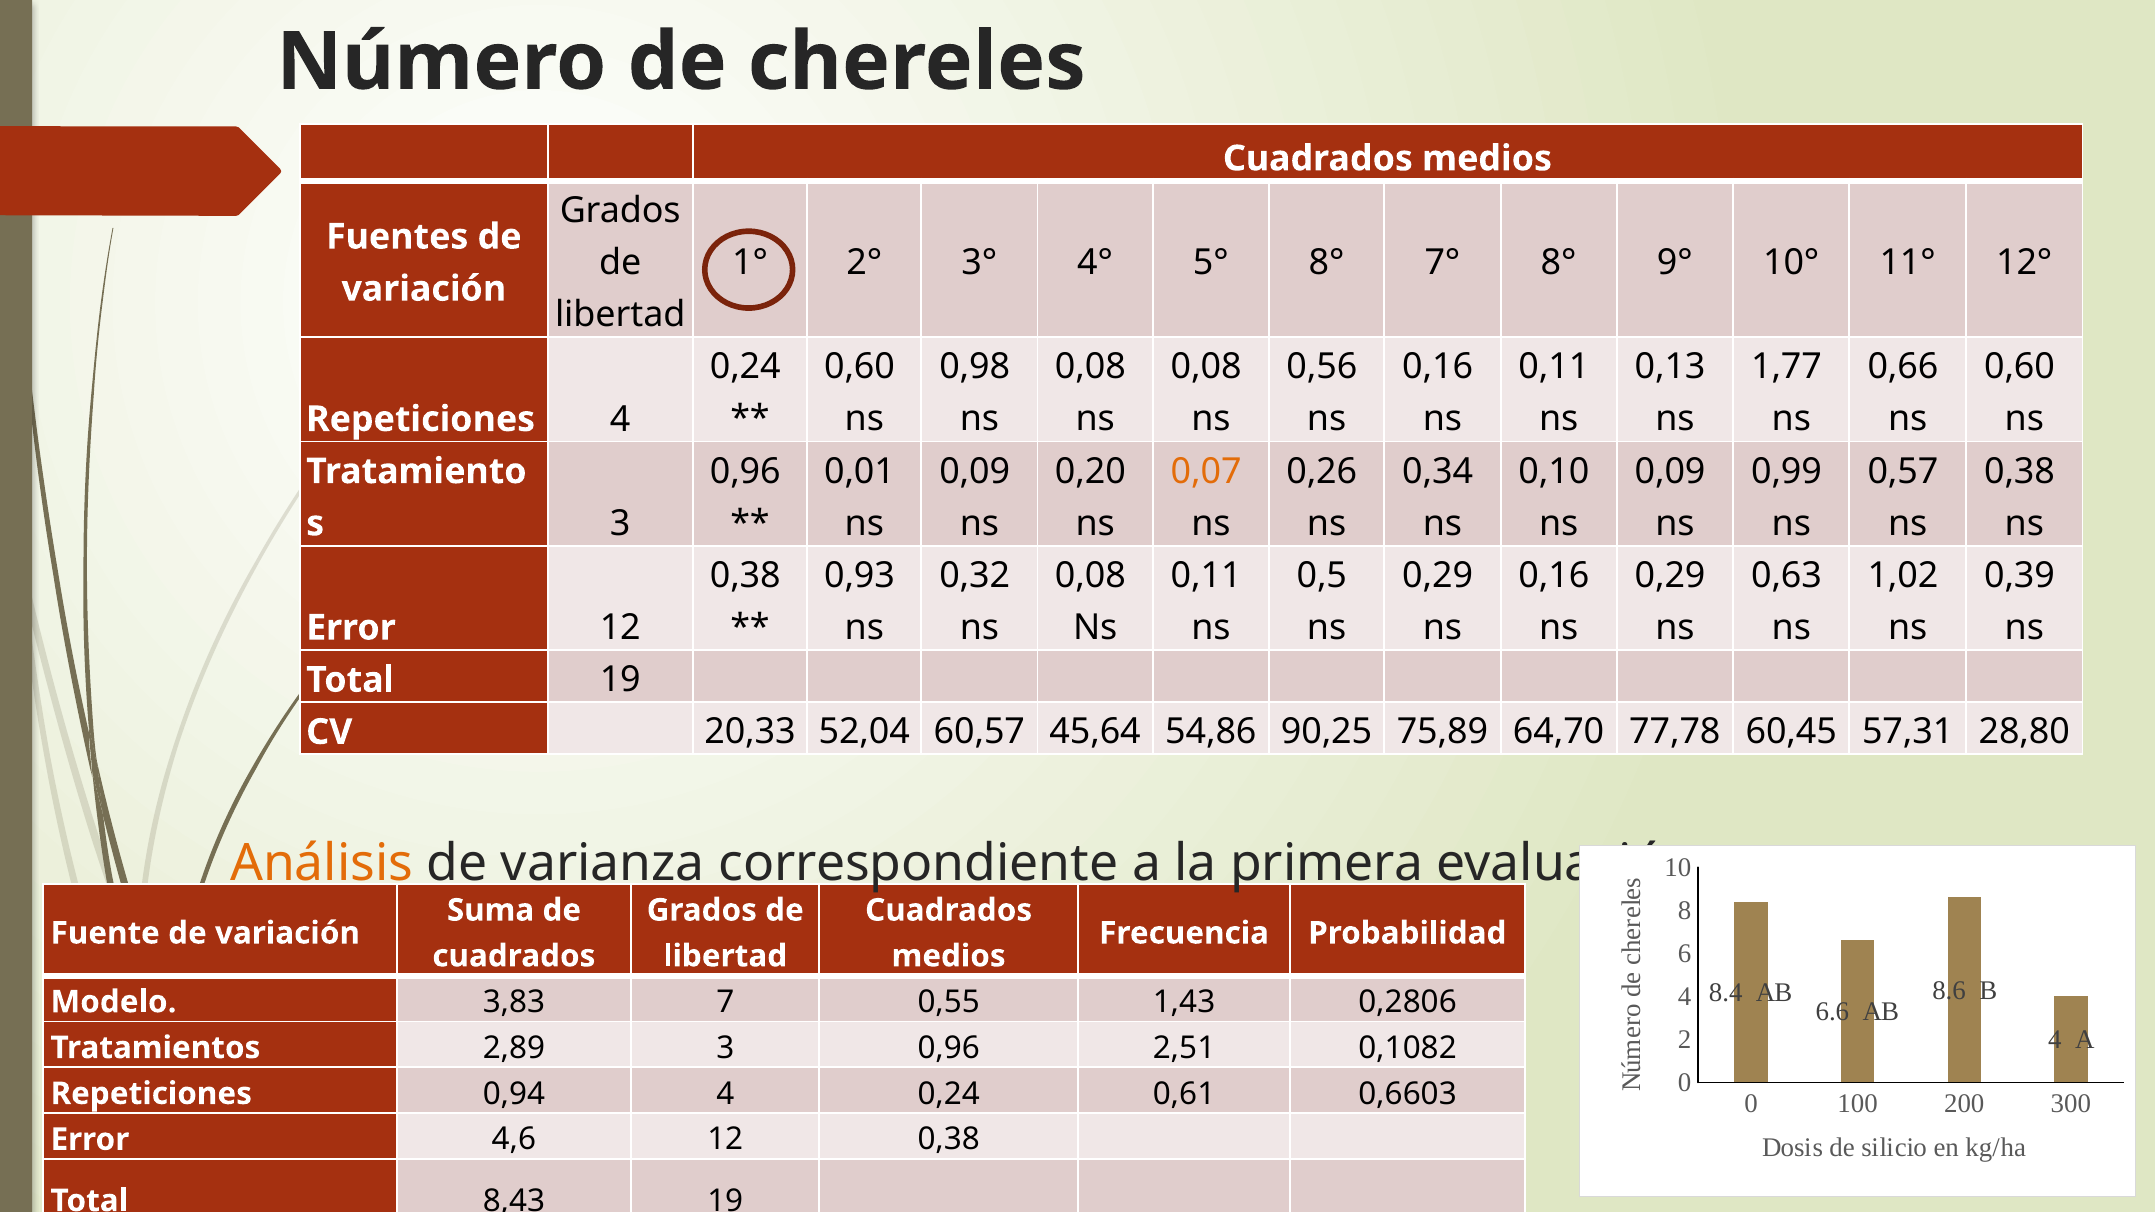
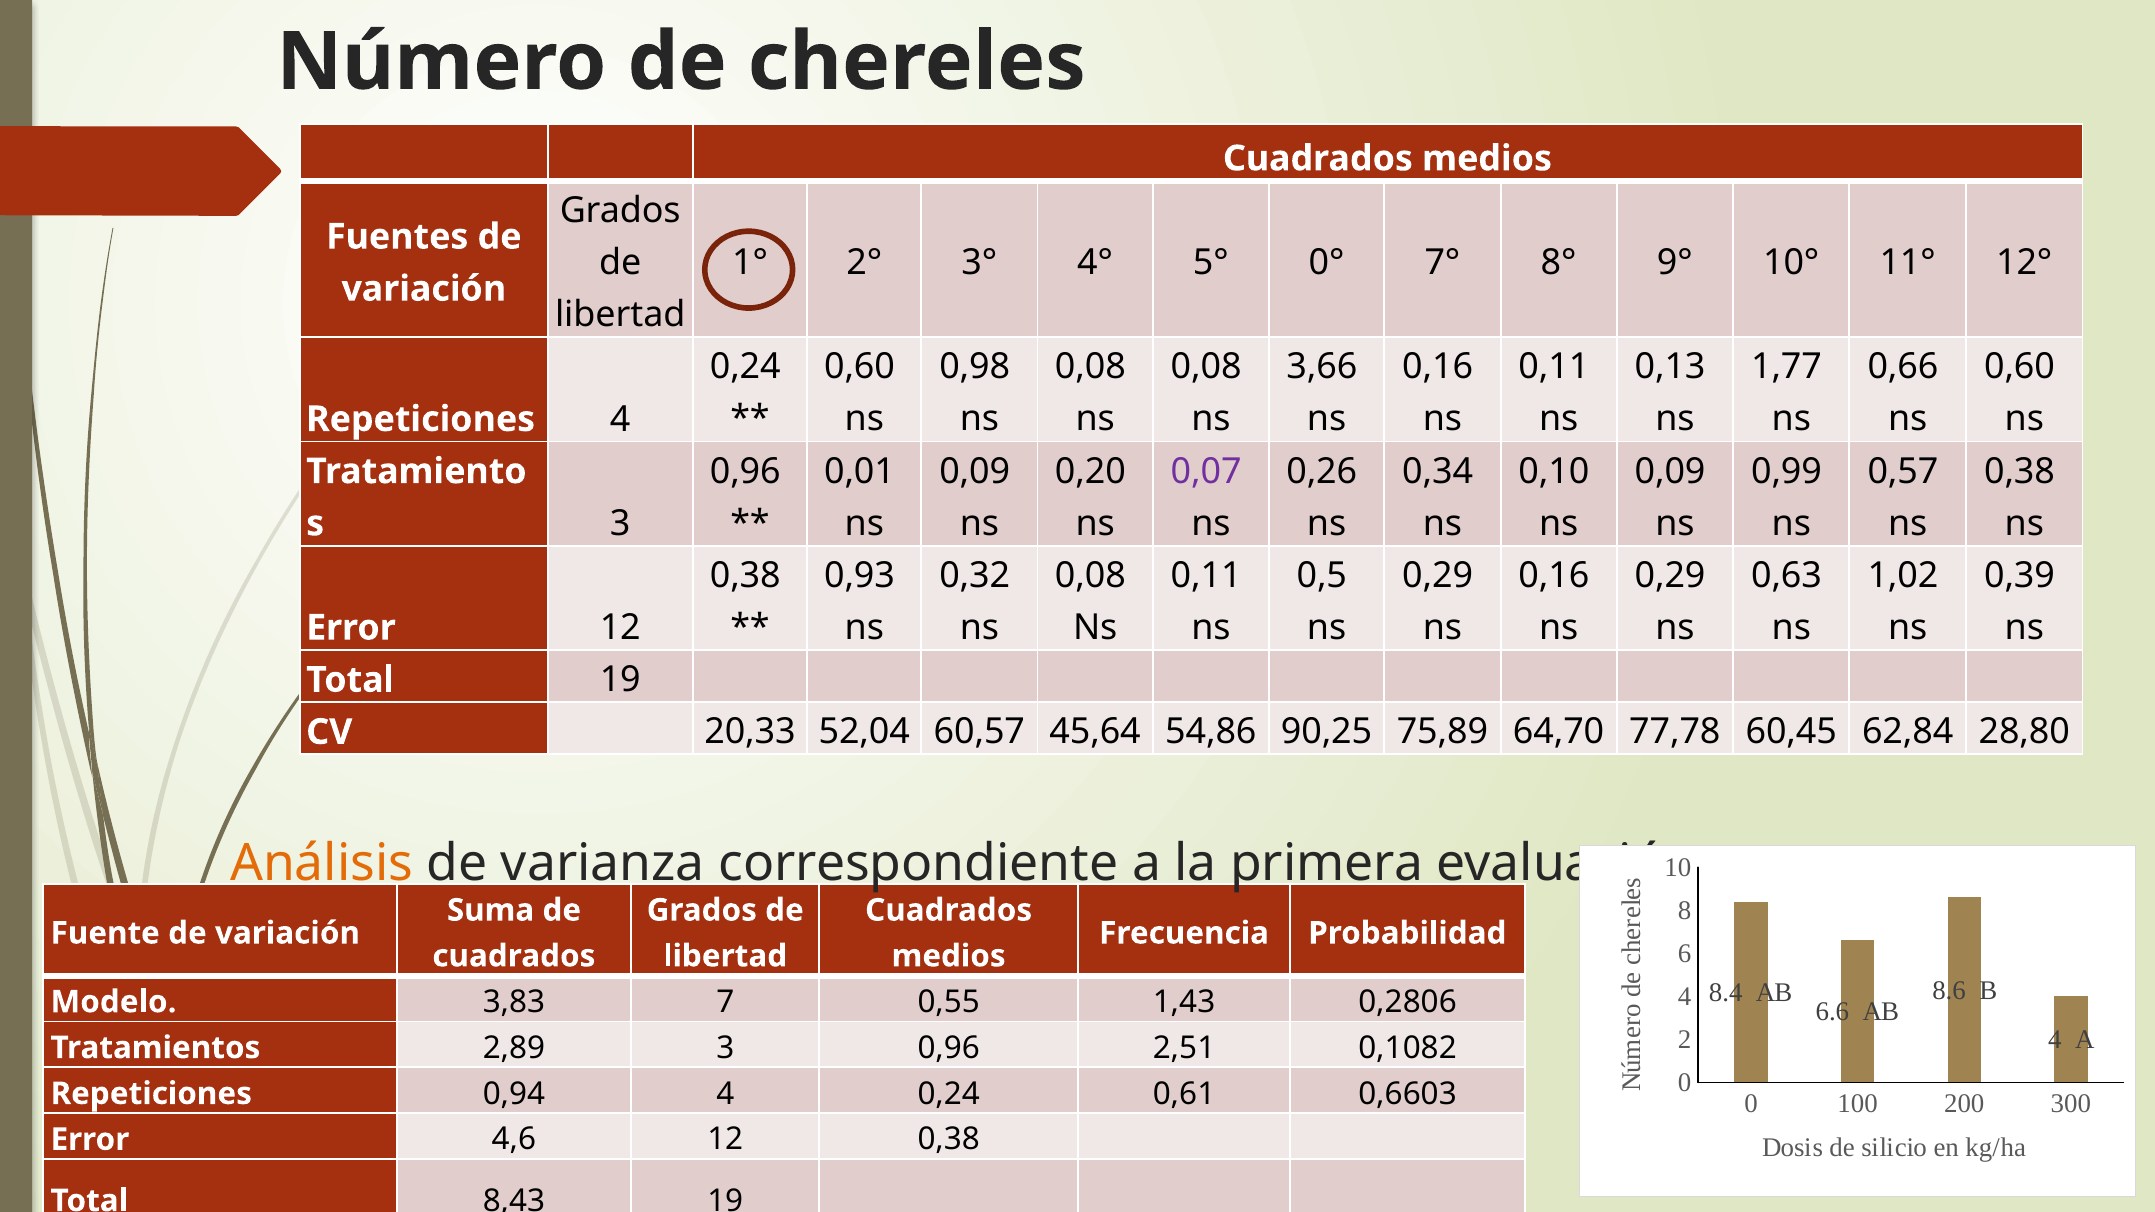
5° 8°: 8° -> 0°
0,56: 0,56 -> 3,66
0,07 colour: orange -> purple
57,31: 57,31 -> 62,84
